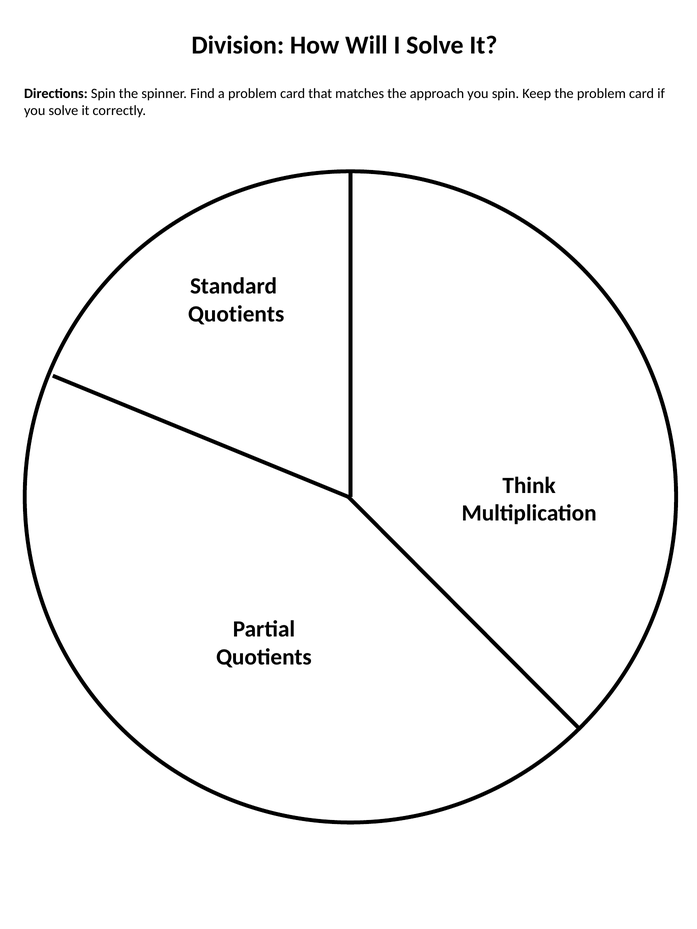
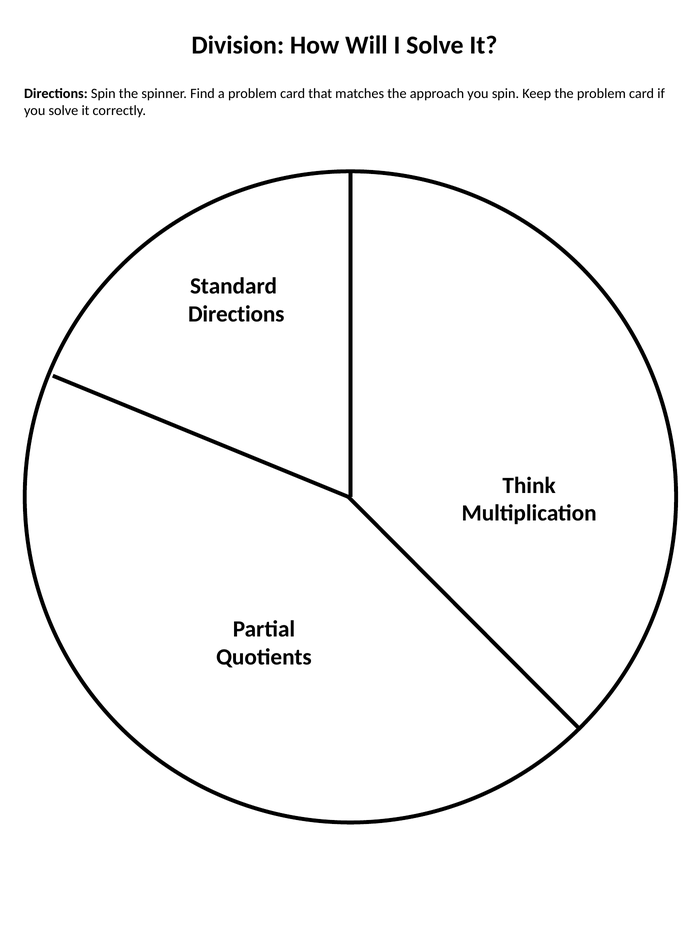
Quotients at (236, 314): Quotients -> Directions
